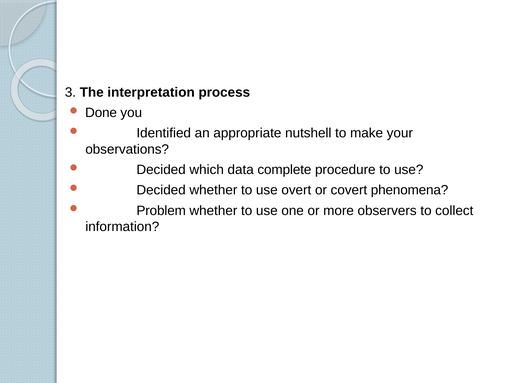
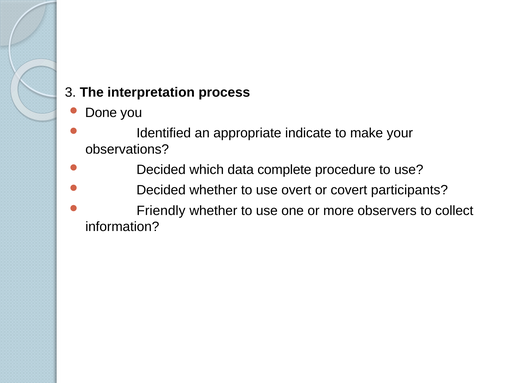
nutshell: nutshell -> indicate
phenomena: phenomena -> participants
Problem: Problem -> Friendly
